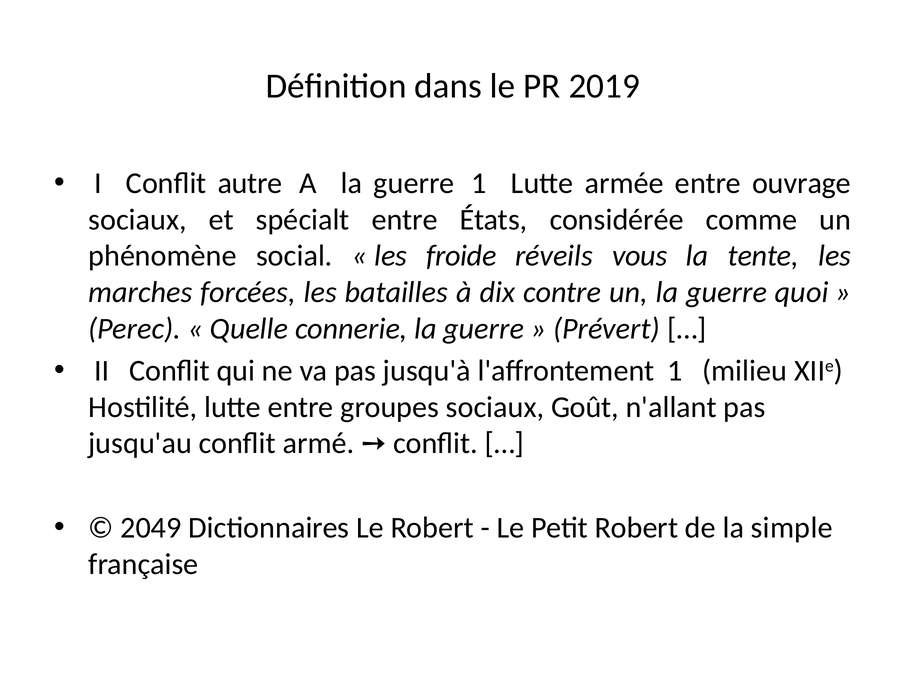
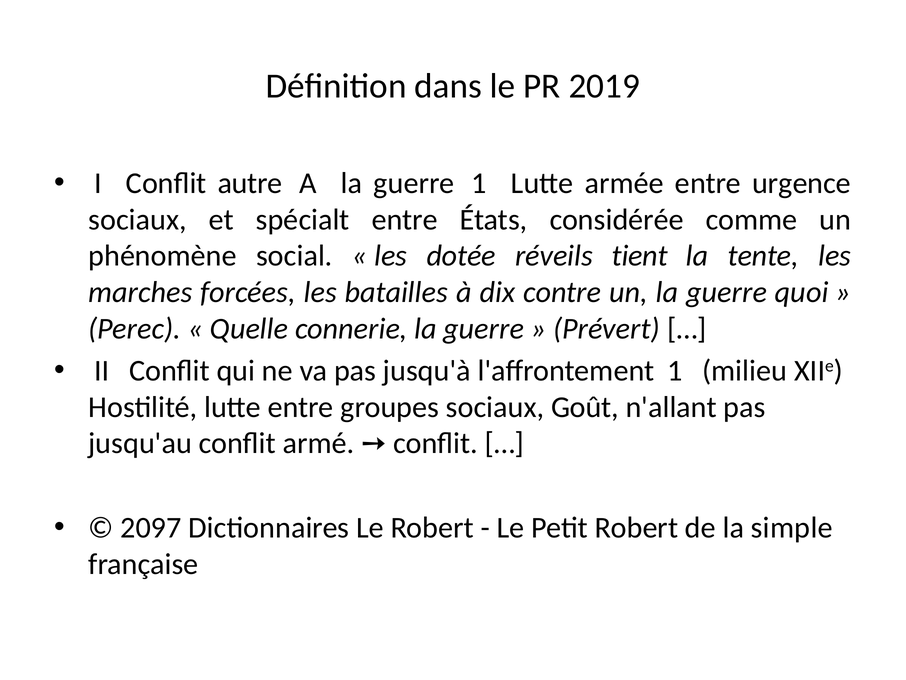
ouvrage: ouvrage -> urgence
froide: froide -> dotée
vous: vous -> tient
2049: 2049 -> 2097
